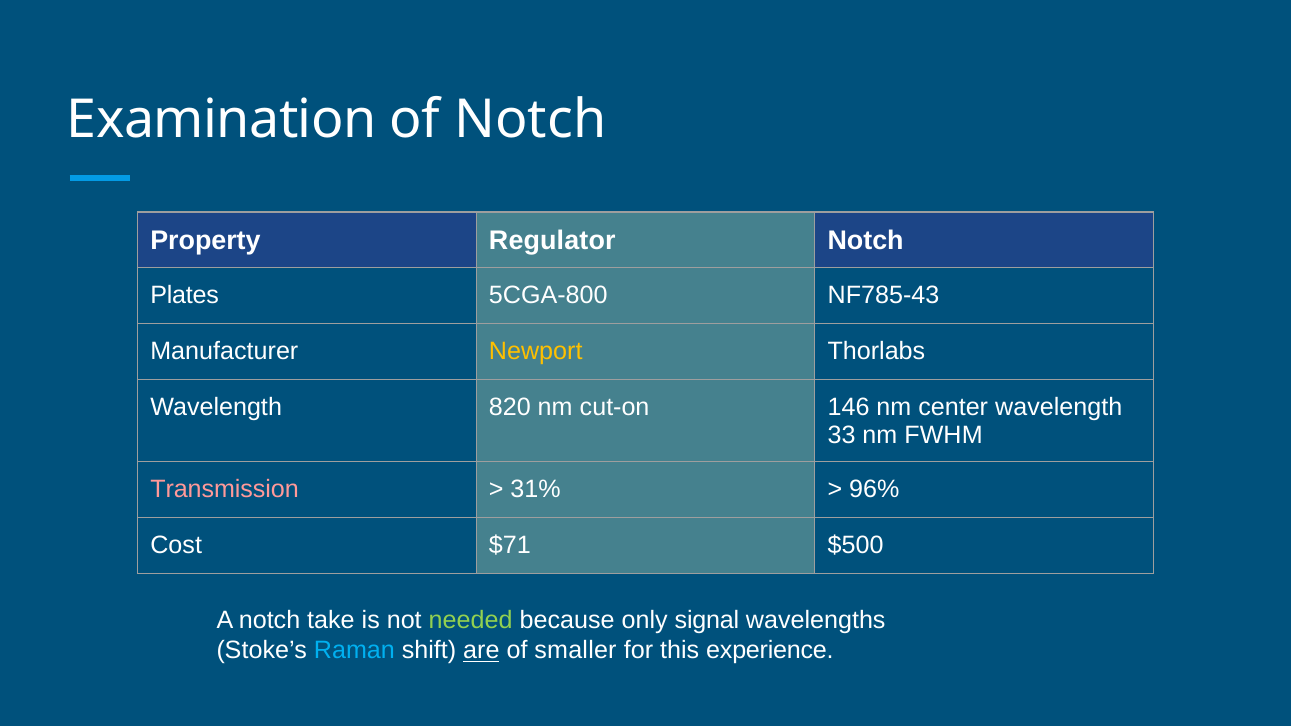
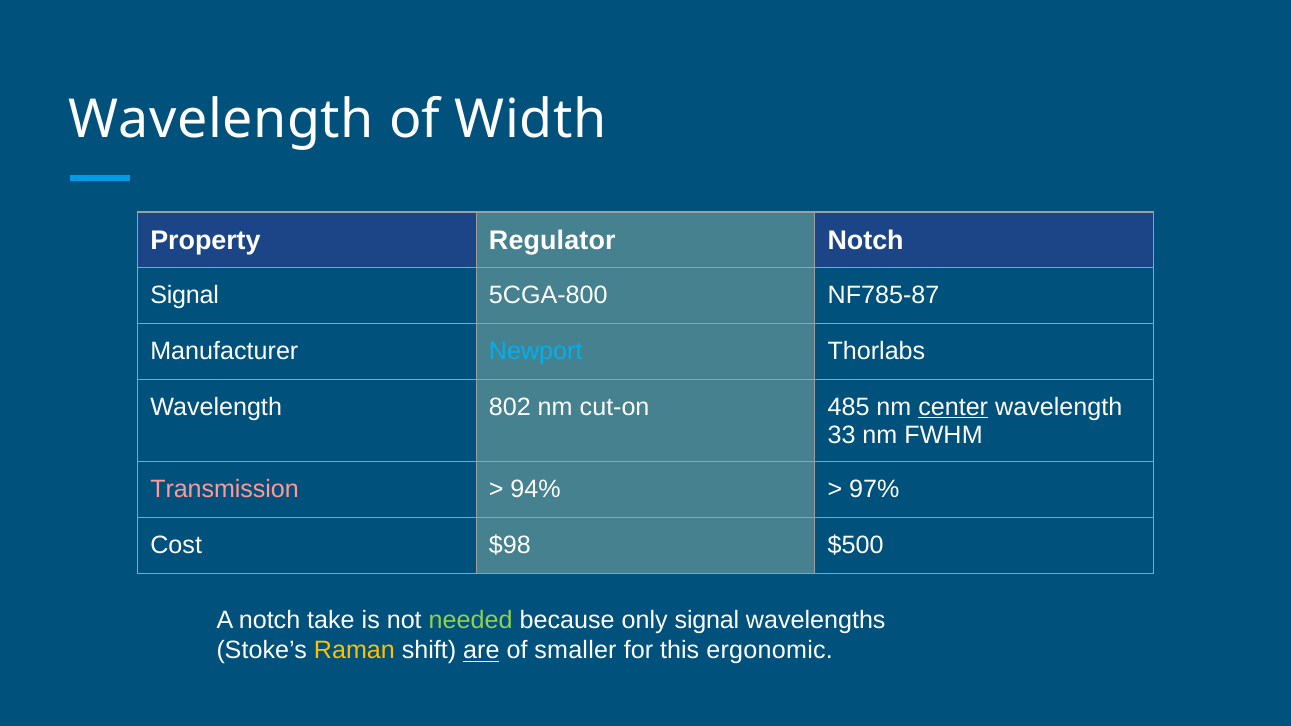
Examination at (222, 120): Examination -> Wavelength
of Notch: Notch -> Width
Plates at (185, 295): Plates -> Signal
NF785-43: NF785-43 -> NF785-87
Newport colour: yellow -> light blue
820: 820 -> 802
146: 146 -> 485
center underline: none -> present
31%: 31% -> 94%
96%: 96% -> 97%
$71: $71 -> $98
Raman colour: light blue -> yellow
experience: experience -> ergonomic
